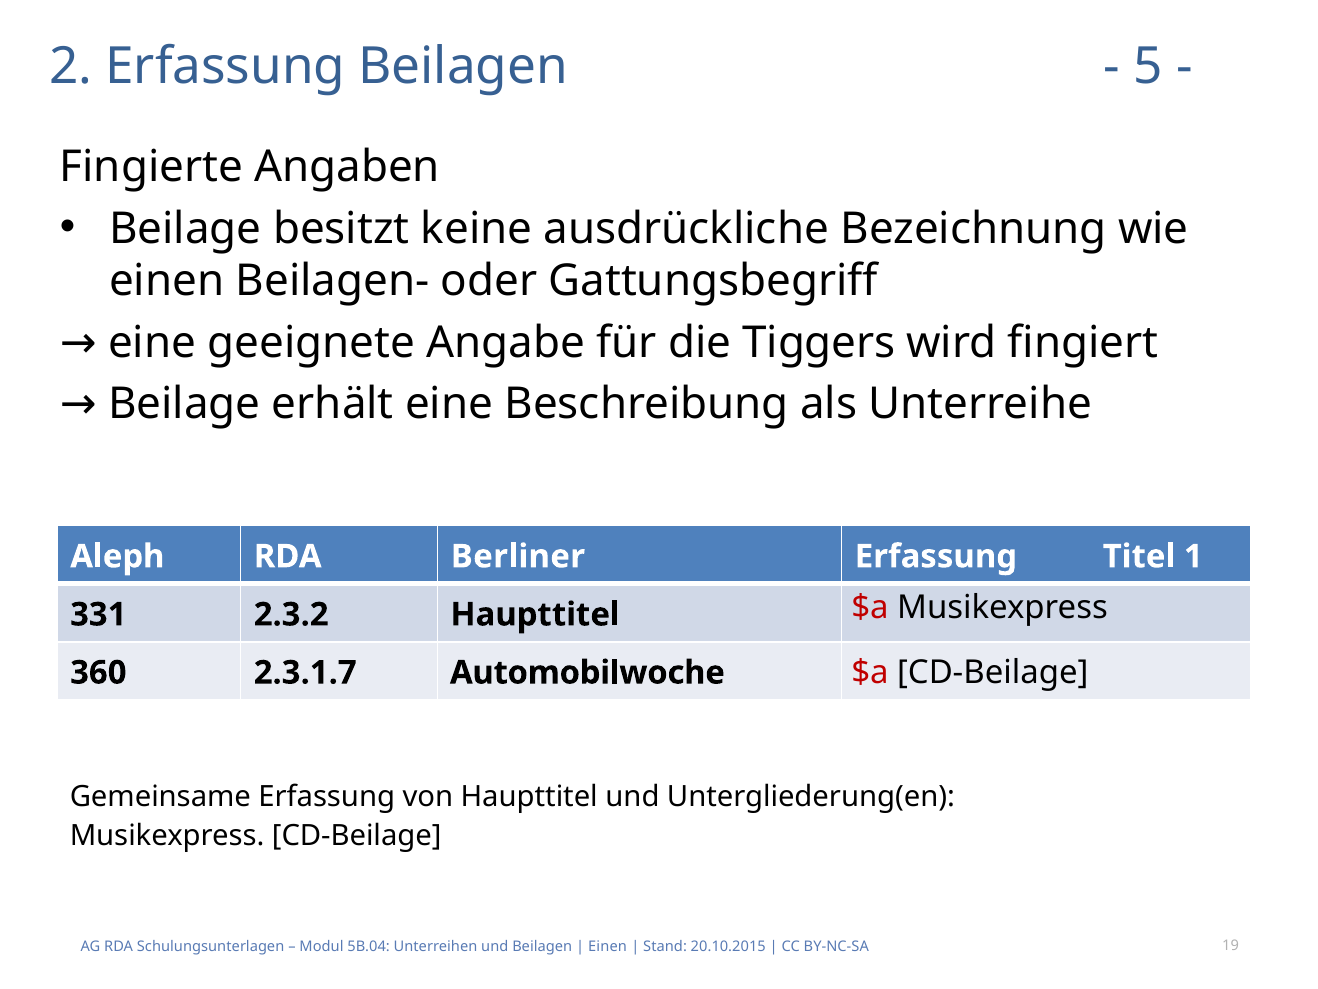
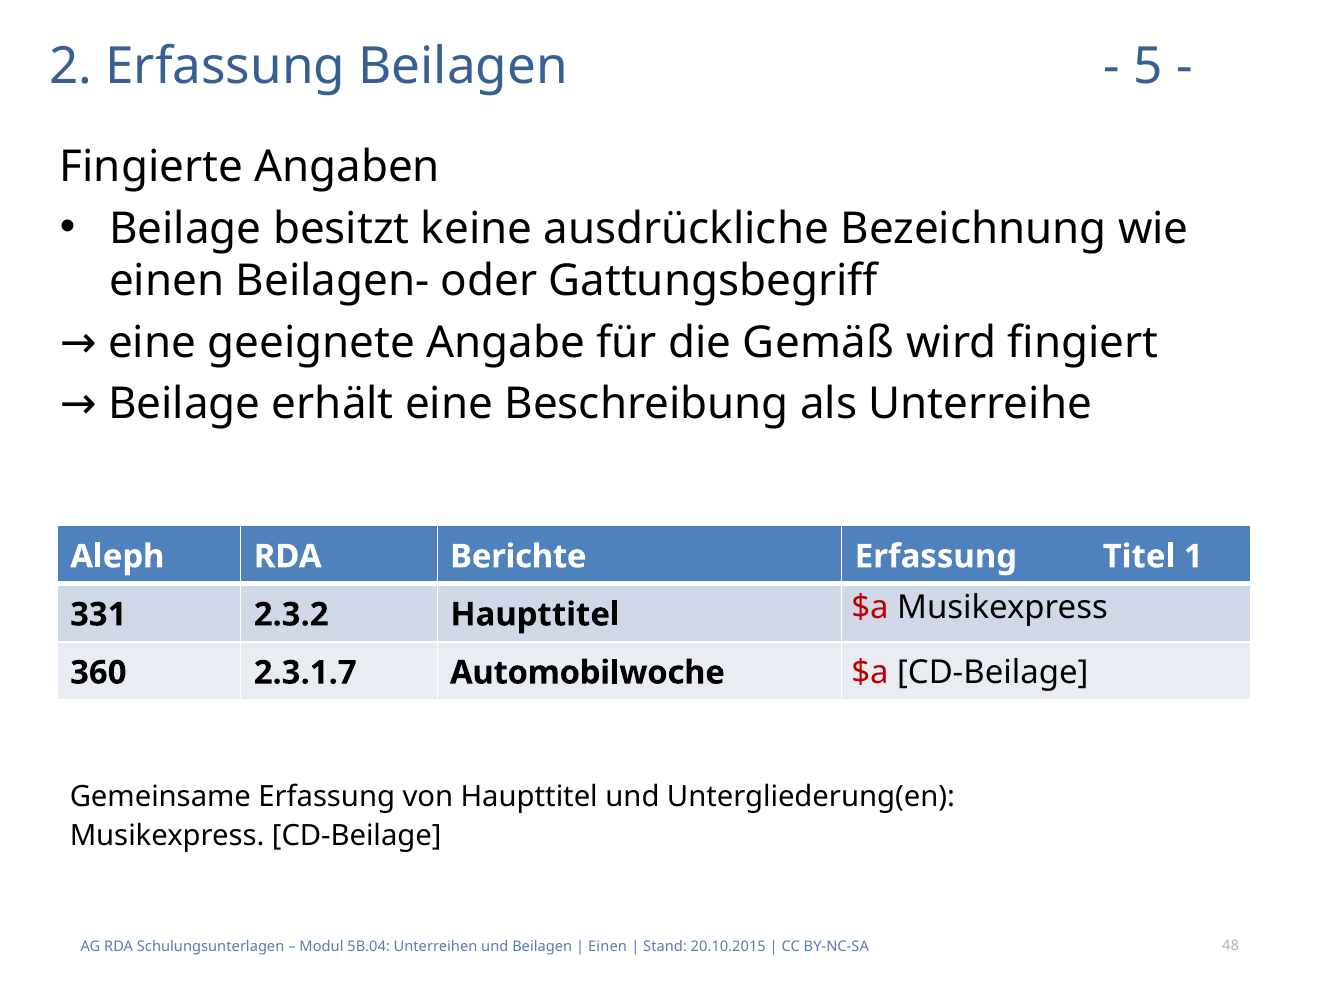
Tiggers: Tiggers -> Gemäß
Berliner: Berliner -> Berichte
19: 19 -> 48
